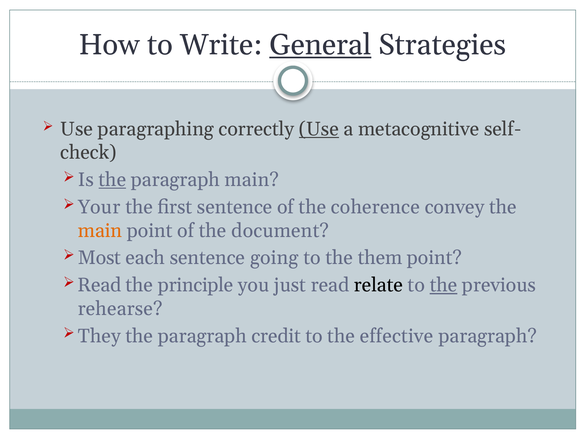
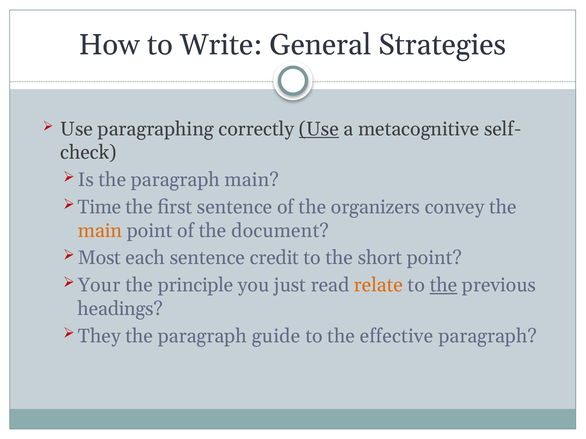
General underline: present -> none
the at (112, 180) underline: present -> none
Your: Your -> Time
coherence: coherence -> organizers
going: going -> credit
them: them -> short
Read at (99, 286): Read -> Your
relate colour: black -> orange
rehearse: rehearse -> headings
credit: credit -> guide
